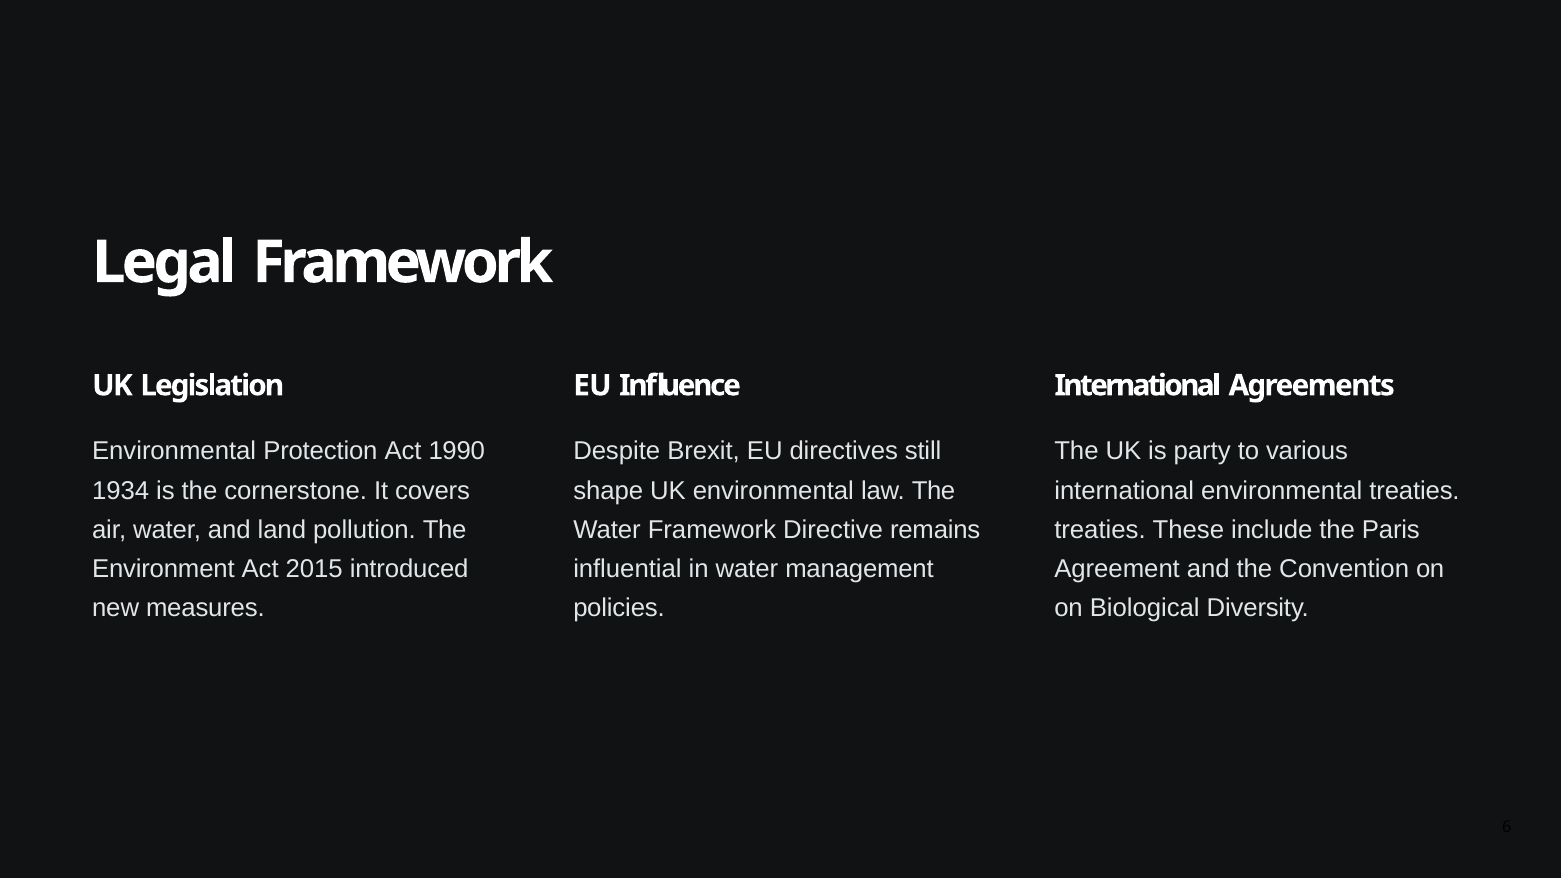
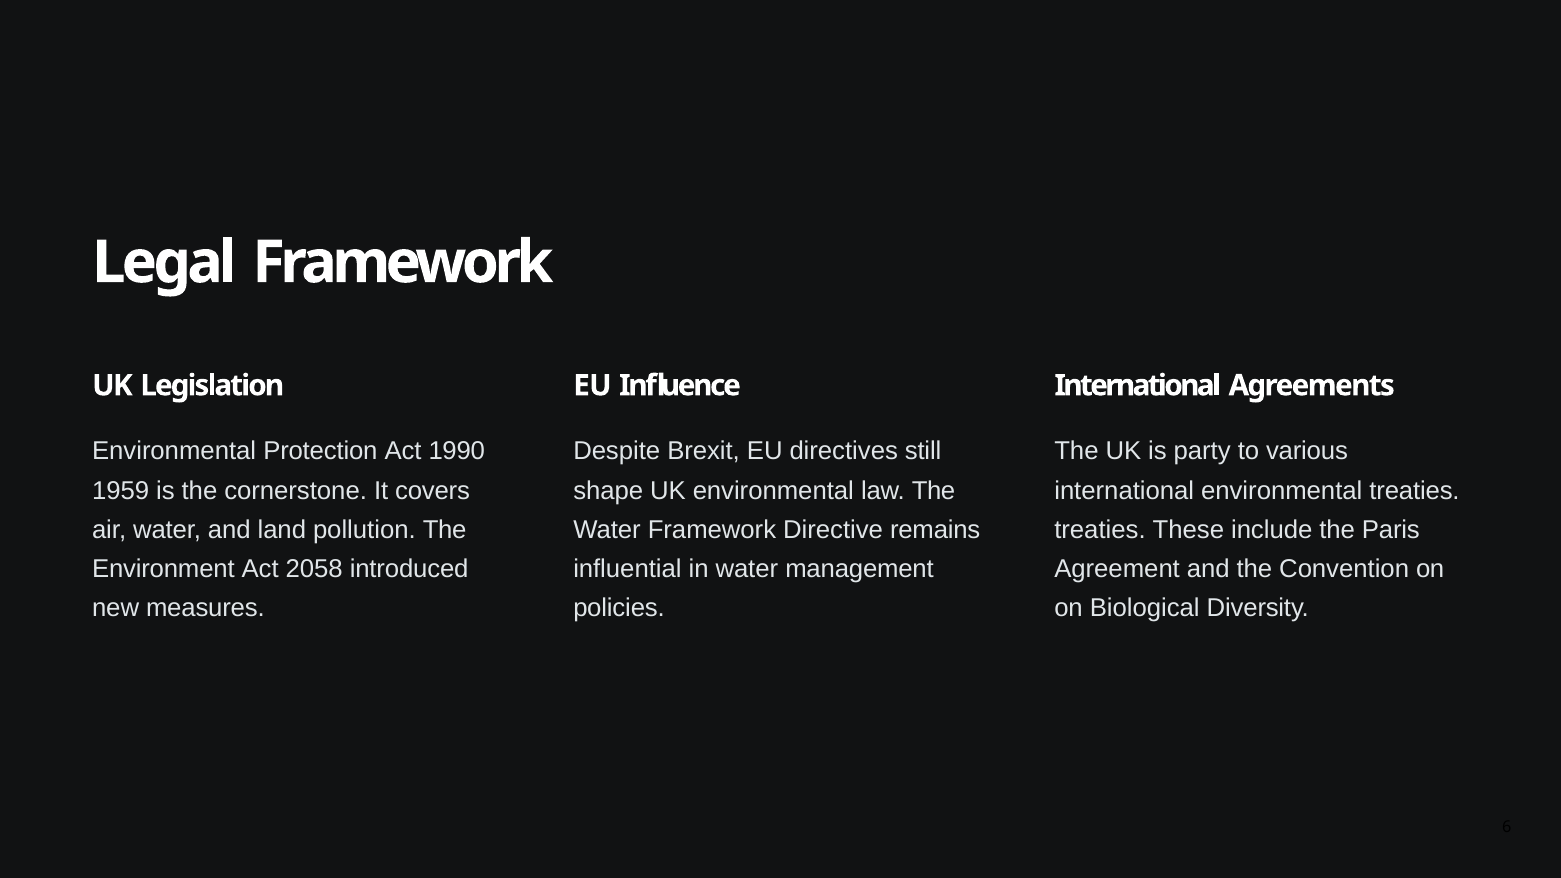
1934: 1934 -> 1959
2015: 2015 -> 2058
